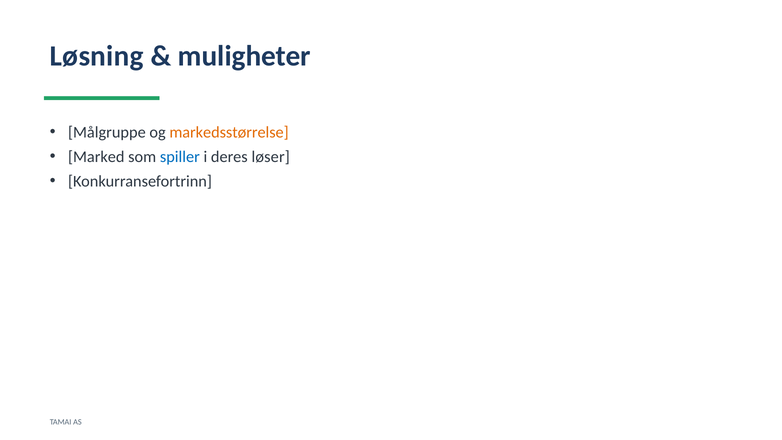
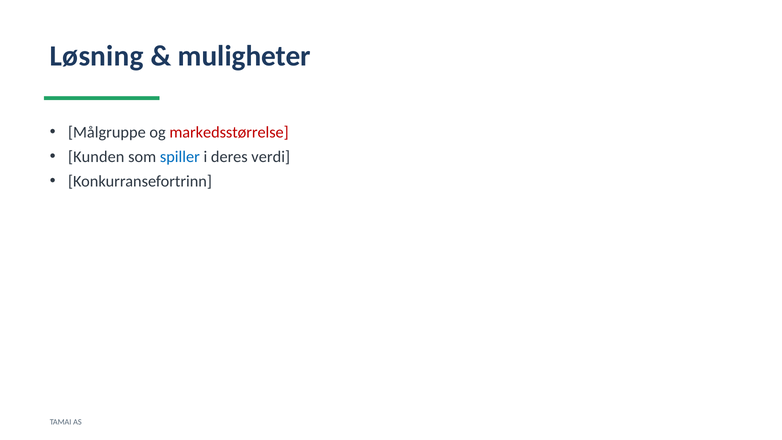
markedsstørrelse colour: orange -> red
Marked: Marked -> Kunden
løser: løser -> verdi
